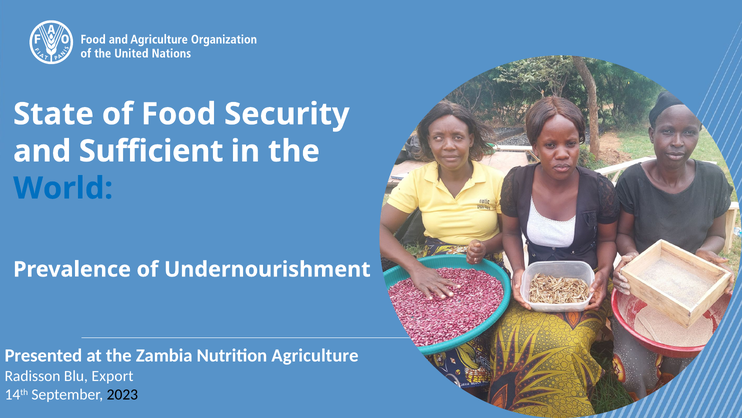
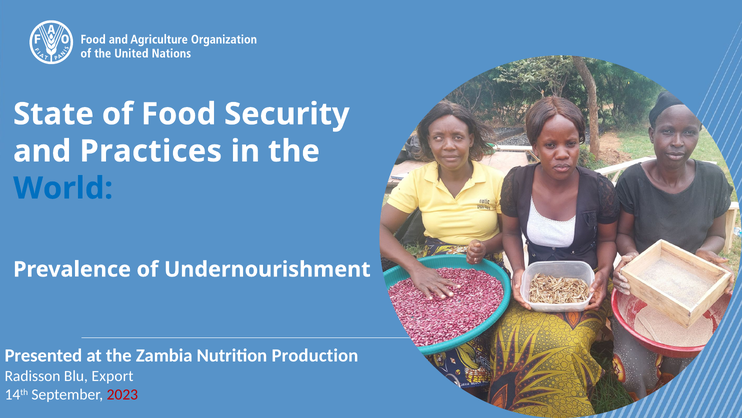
Sufficient: Sufficient -> Practices
Agriculture: Agriculture -> Production
2023 colour: black -> red
